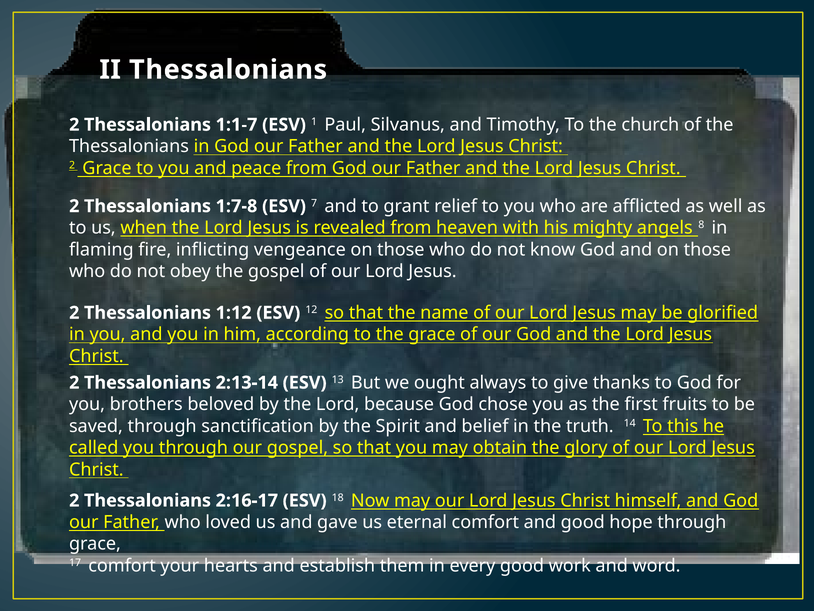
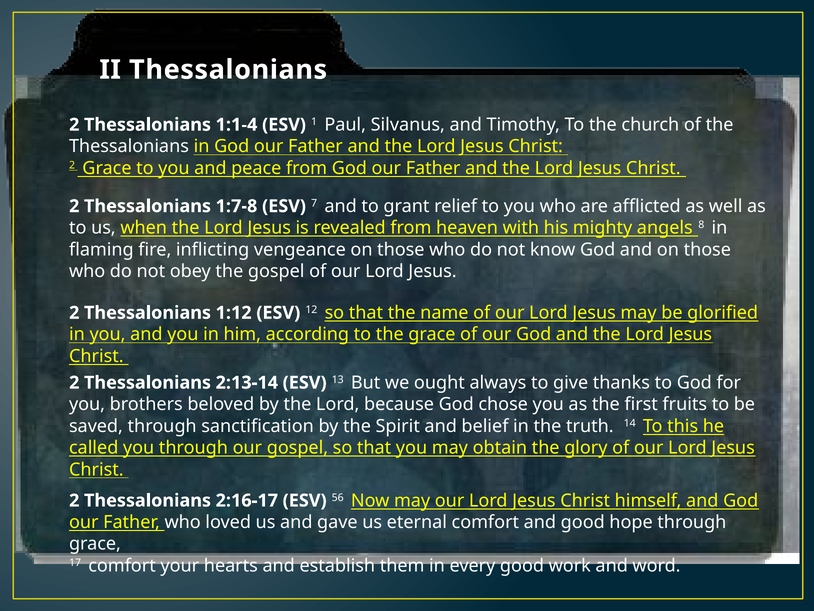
1:1-7: 1:1-7 -> 1:1-4
18: 18 -> 56
